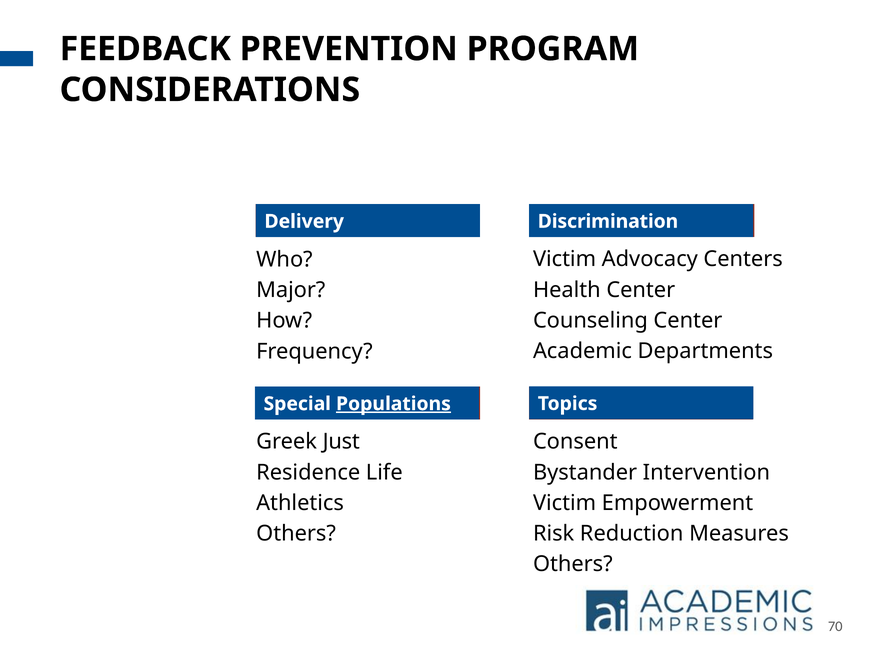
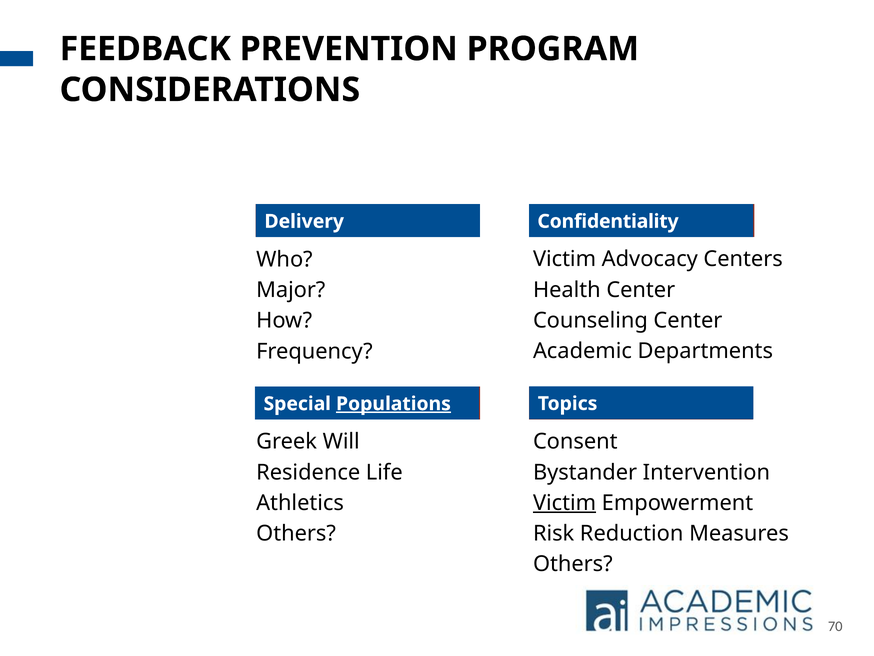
Discrimination: Discrimination -> Confidentiality
Just: Just -> Will
Victim at (565, 503) underline: none -> present
